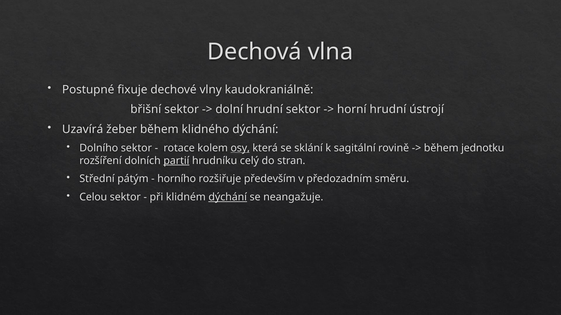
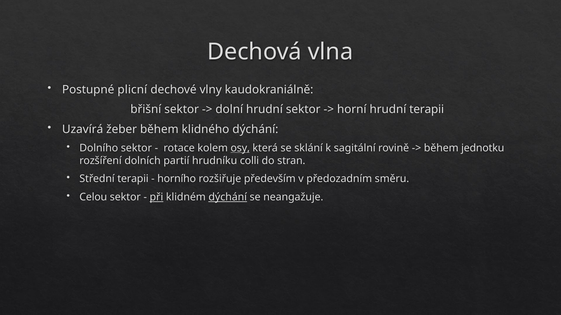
fixuje: fixuje -> plicní
hrudní ústrojí: ústrojí -> terapii
partií underline: present -> none
celý: celý -> colli
Střední pátým: pátým -> terapii
při underline: none -> present
